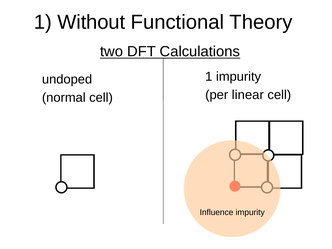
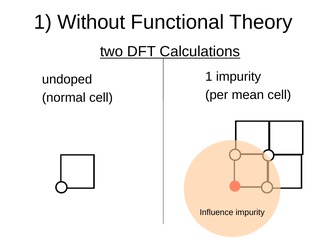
linear: linear -> mean
